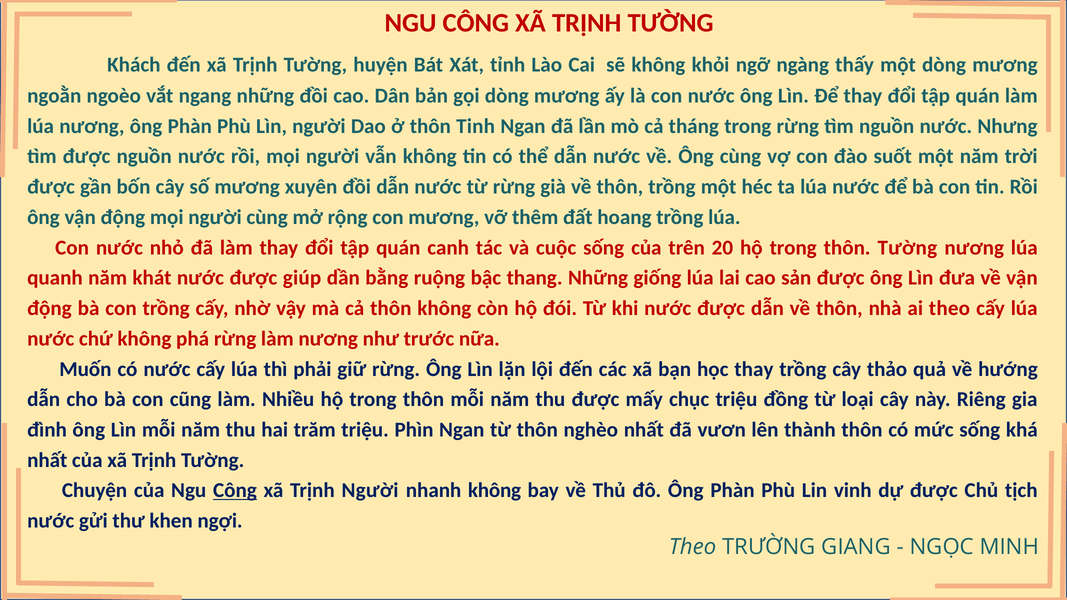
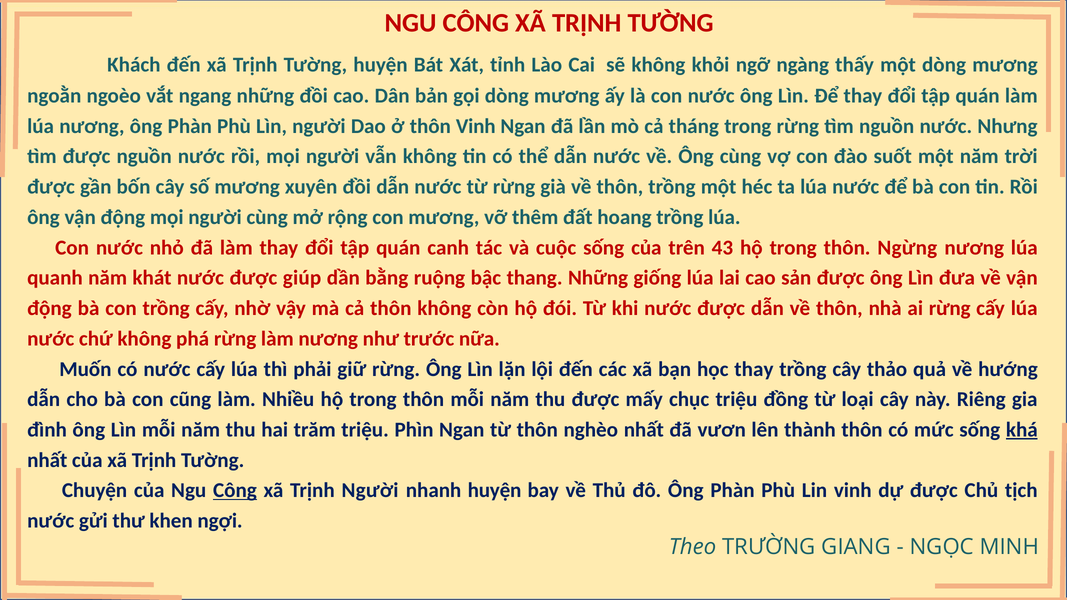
thôn Tinh: Tinh -> Vinh
20: 20 -> 43
thôn Tường: Tường -> Ngừng
ai theo: theo -> rừng
khá underline: none -> present
nhanh không: không -> huyện
